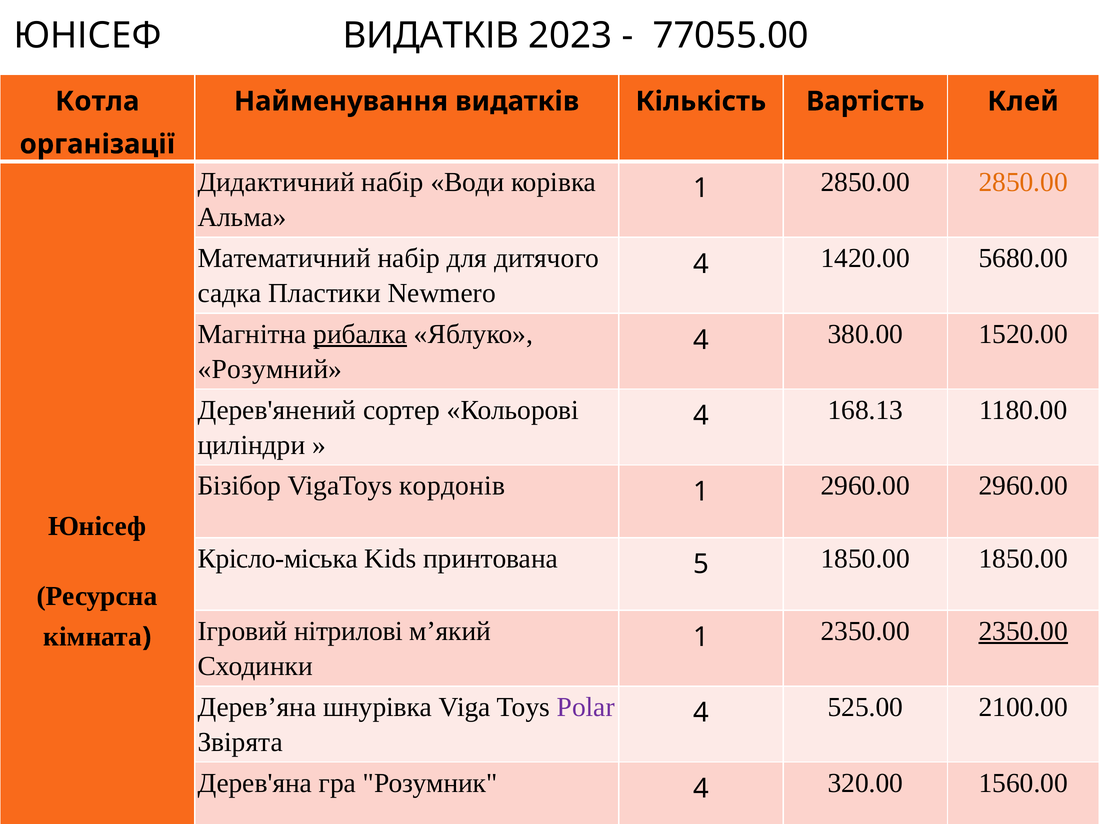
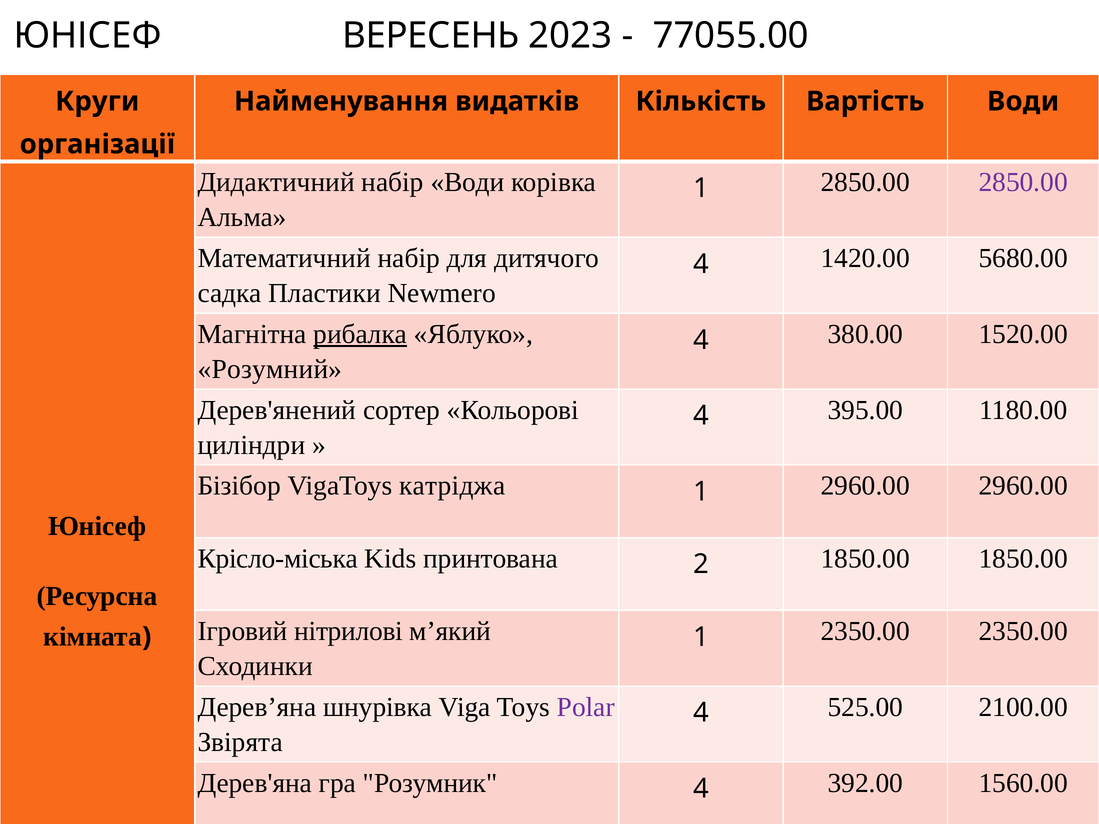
ЮНІСЕФ ВИДАТКІВ: ВИДАТКІВ -> ВЕРЕСЕНЬ
Котла: Котла -> Круги
Вартість Клей: Клей -> Води
2850.00 at (1023, 182) colour: orange -> purple
168.13: 168.13 -> 395.00
кордонів: кордонів -> катріджа
5: 5 -> 2
2350.00 at (1023, 631) underline: present -> none
320.00: 320.00 -> 392.00
